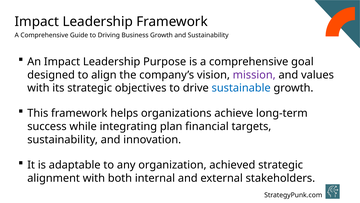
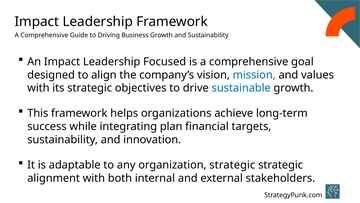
Purpose: Purpose -> Focused
mission colour: purple -> blue
organization achieved: achieved -> strategic
